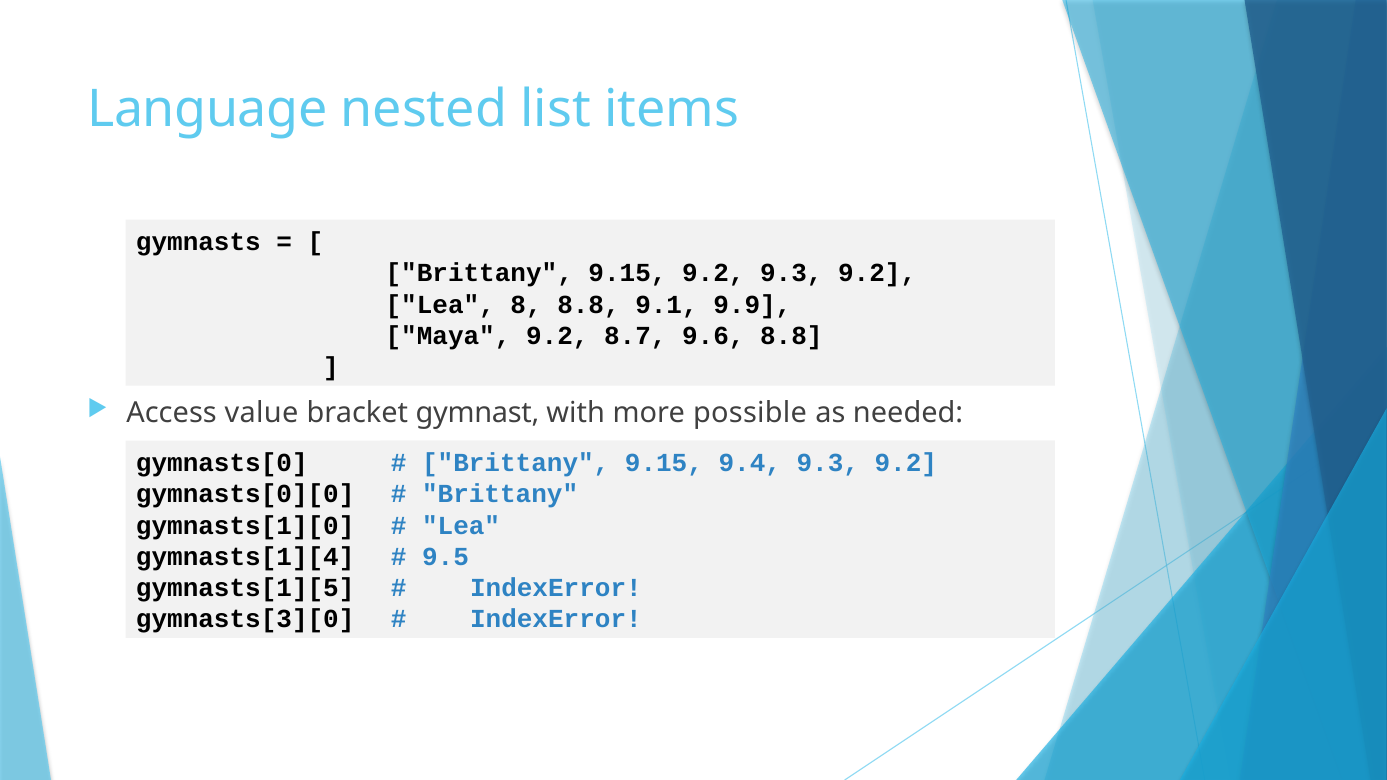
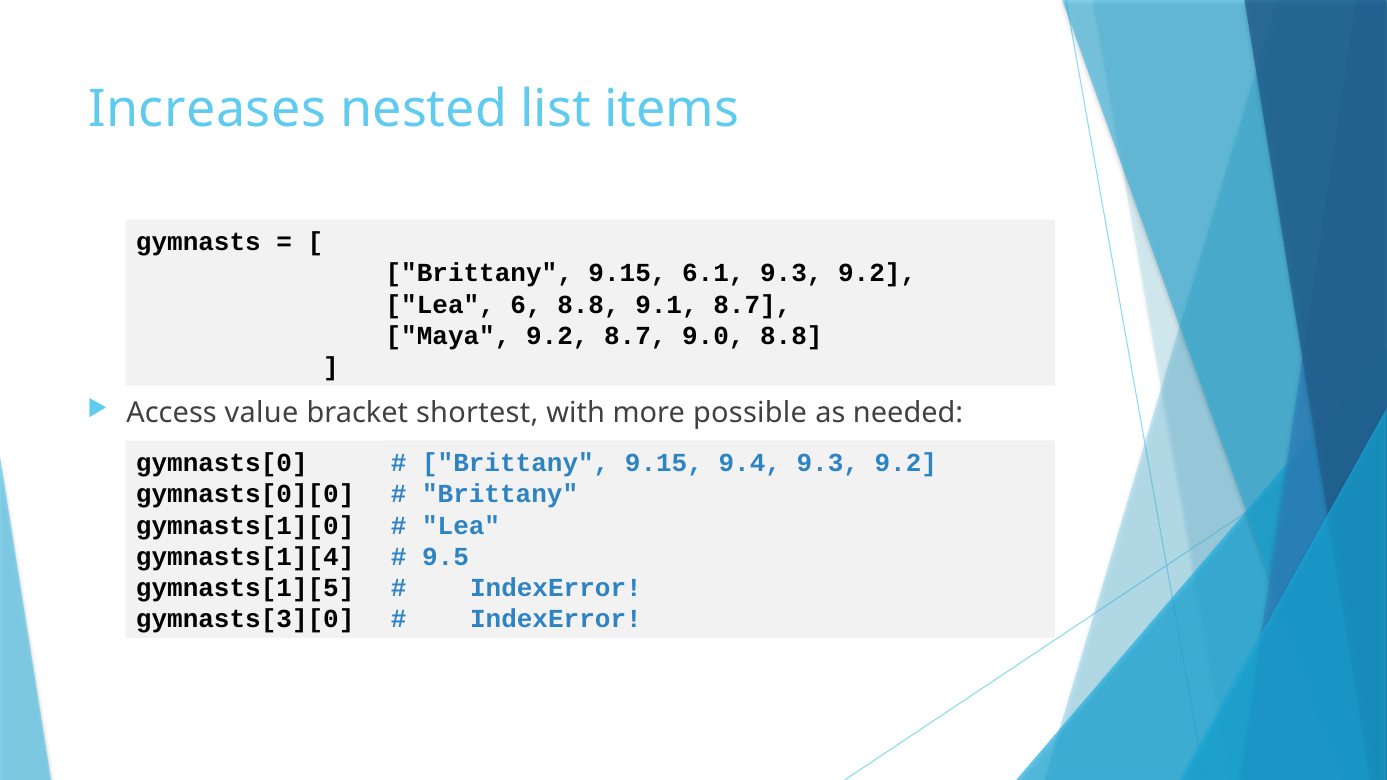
Language: Language -> Increases
9.15 9.2: 9.2 -> 6.1
8: 8 -> 6
9.1 9.9: 9.9 -> 8.7
9.6: 9.6 -> 9.0
gymnast: gymnast -> shortest
